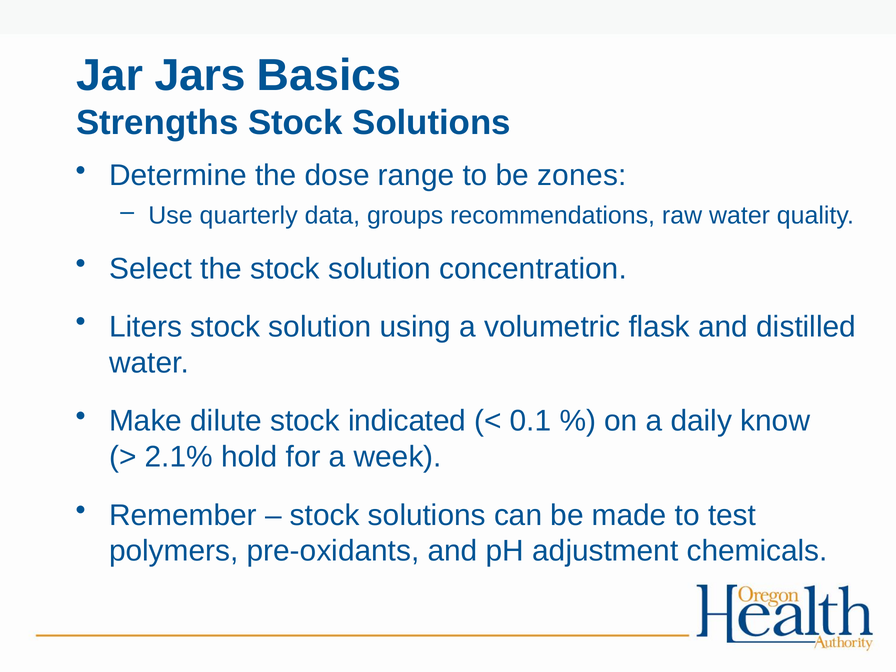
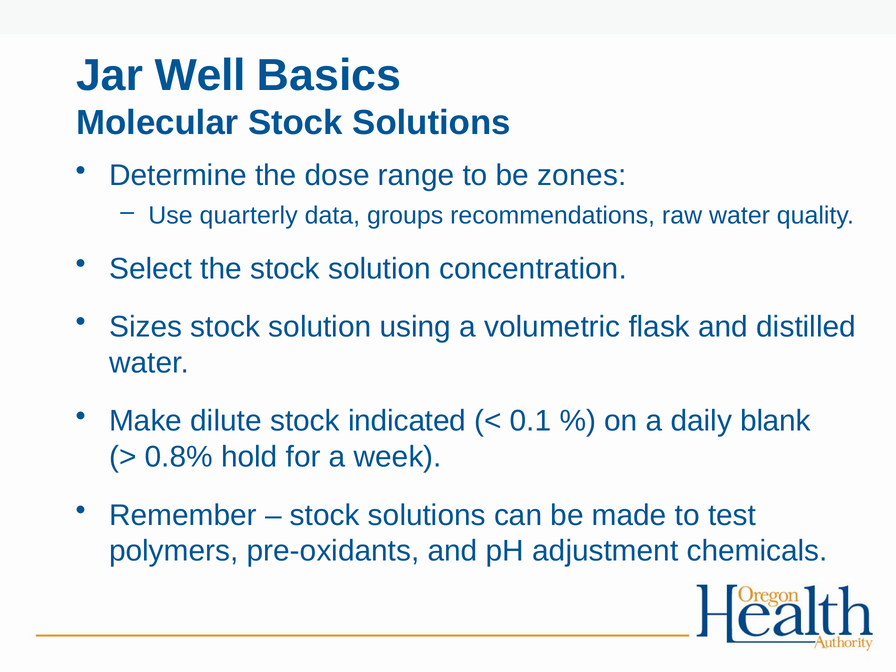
Jars: Jars -> Well
Strengths: Strengths -> Molecular
Liters: Liters -> Sizes
know: know -> blank
2.1%: 2.1% -> 0.8%
